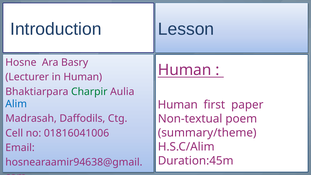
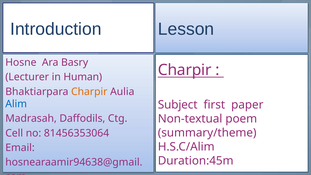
Human at (185, 70): Human -> Charpir
Charpir at (89, 92) colour: green -> orange
Human at (178, 105): Human -> Subject
01816041006: 01816041006 -> 81456353064
